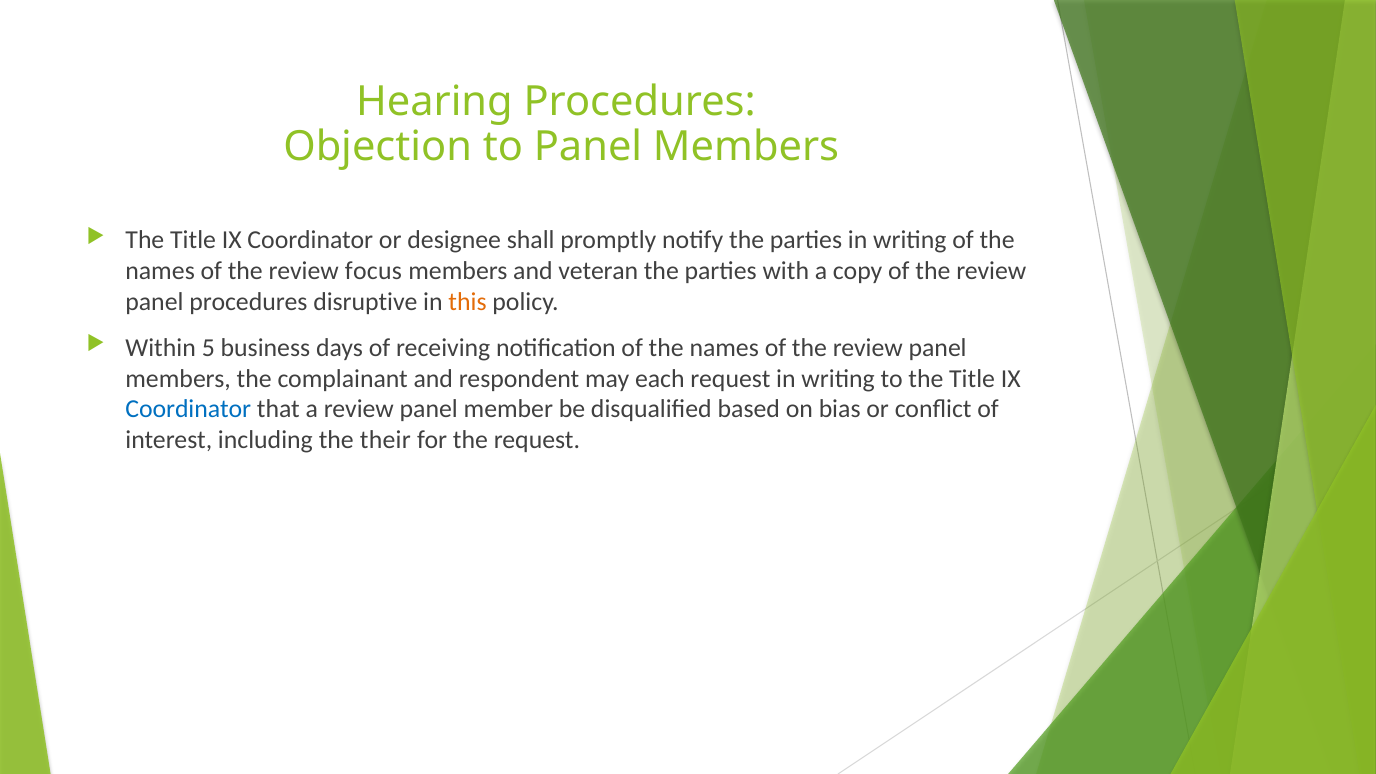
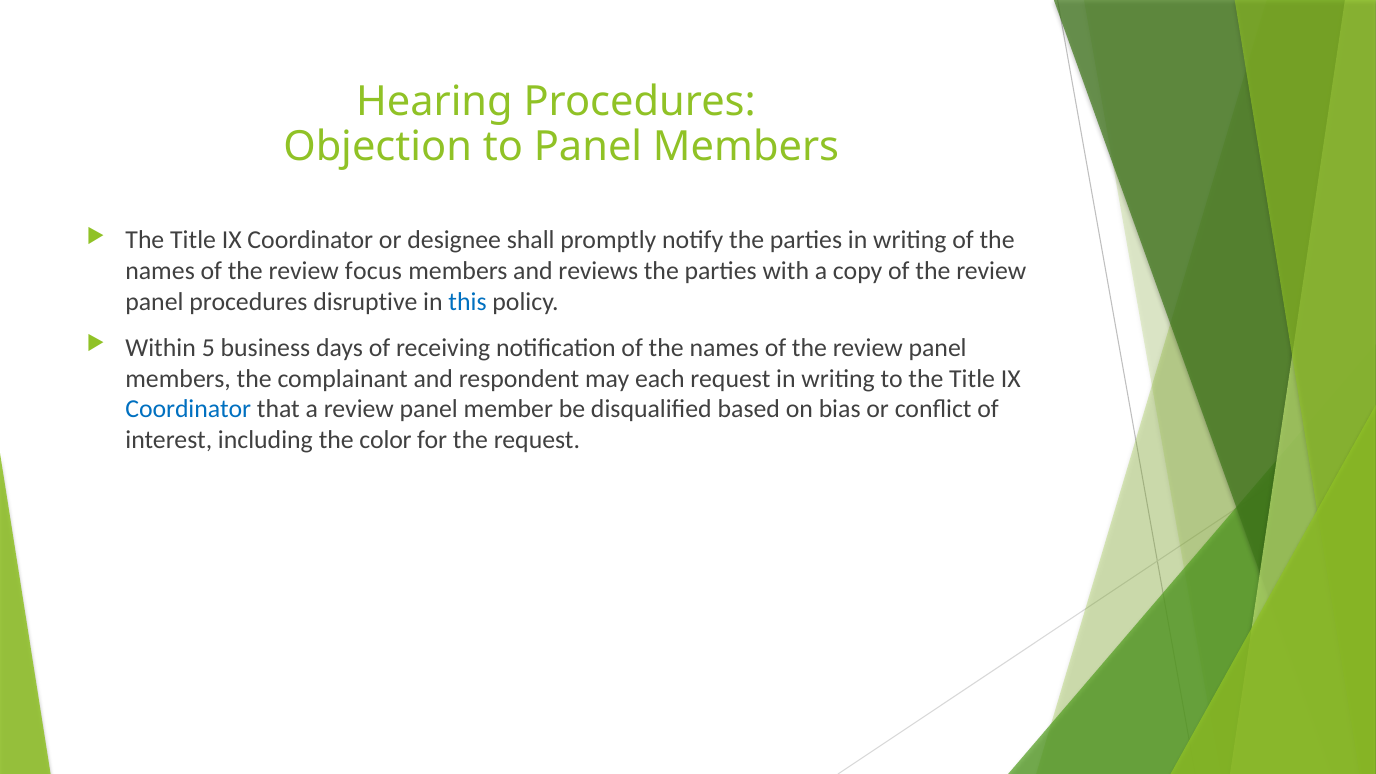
veteran: veteran -> reviews
this colour: orange -> blue
their: their -> color
